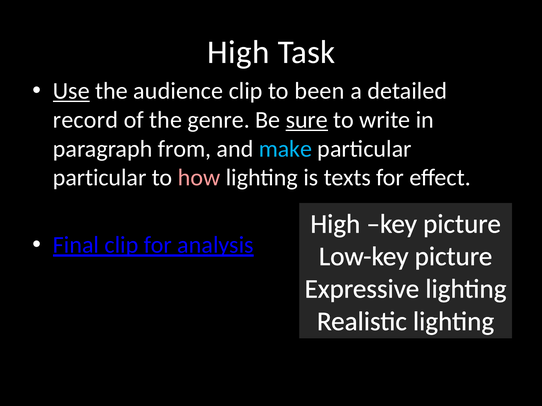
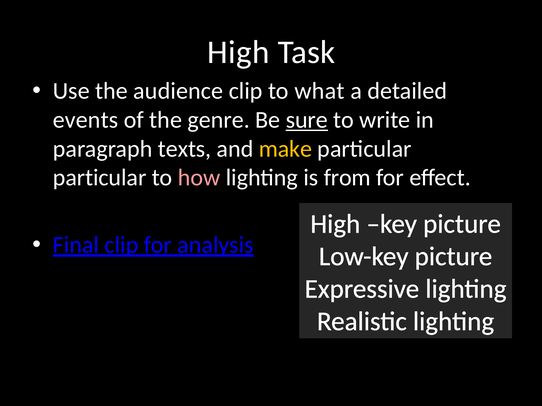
Use underline: present -> none
been: been -> what
record: record -> events
from: from -> texts
make colour: light blue -> yellow
texts: texts -> from
